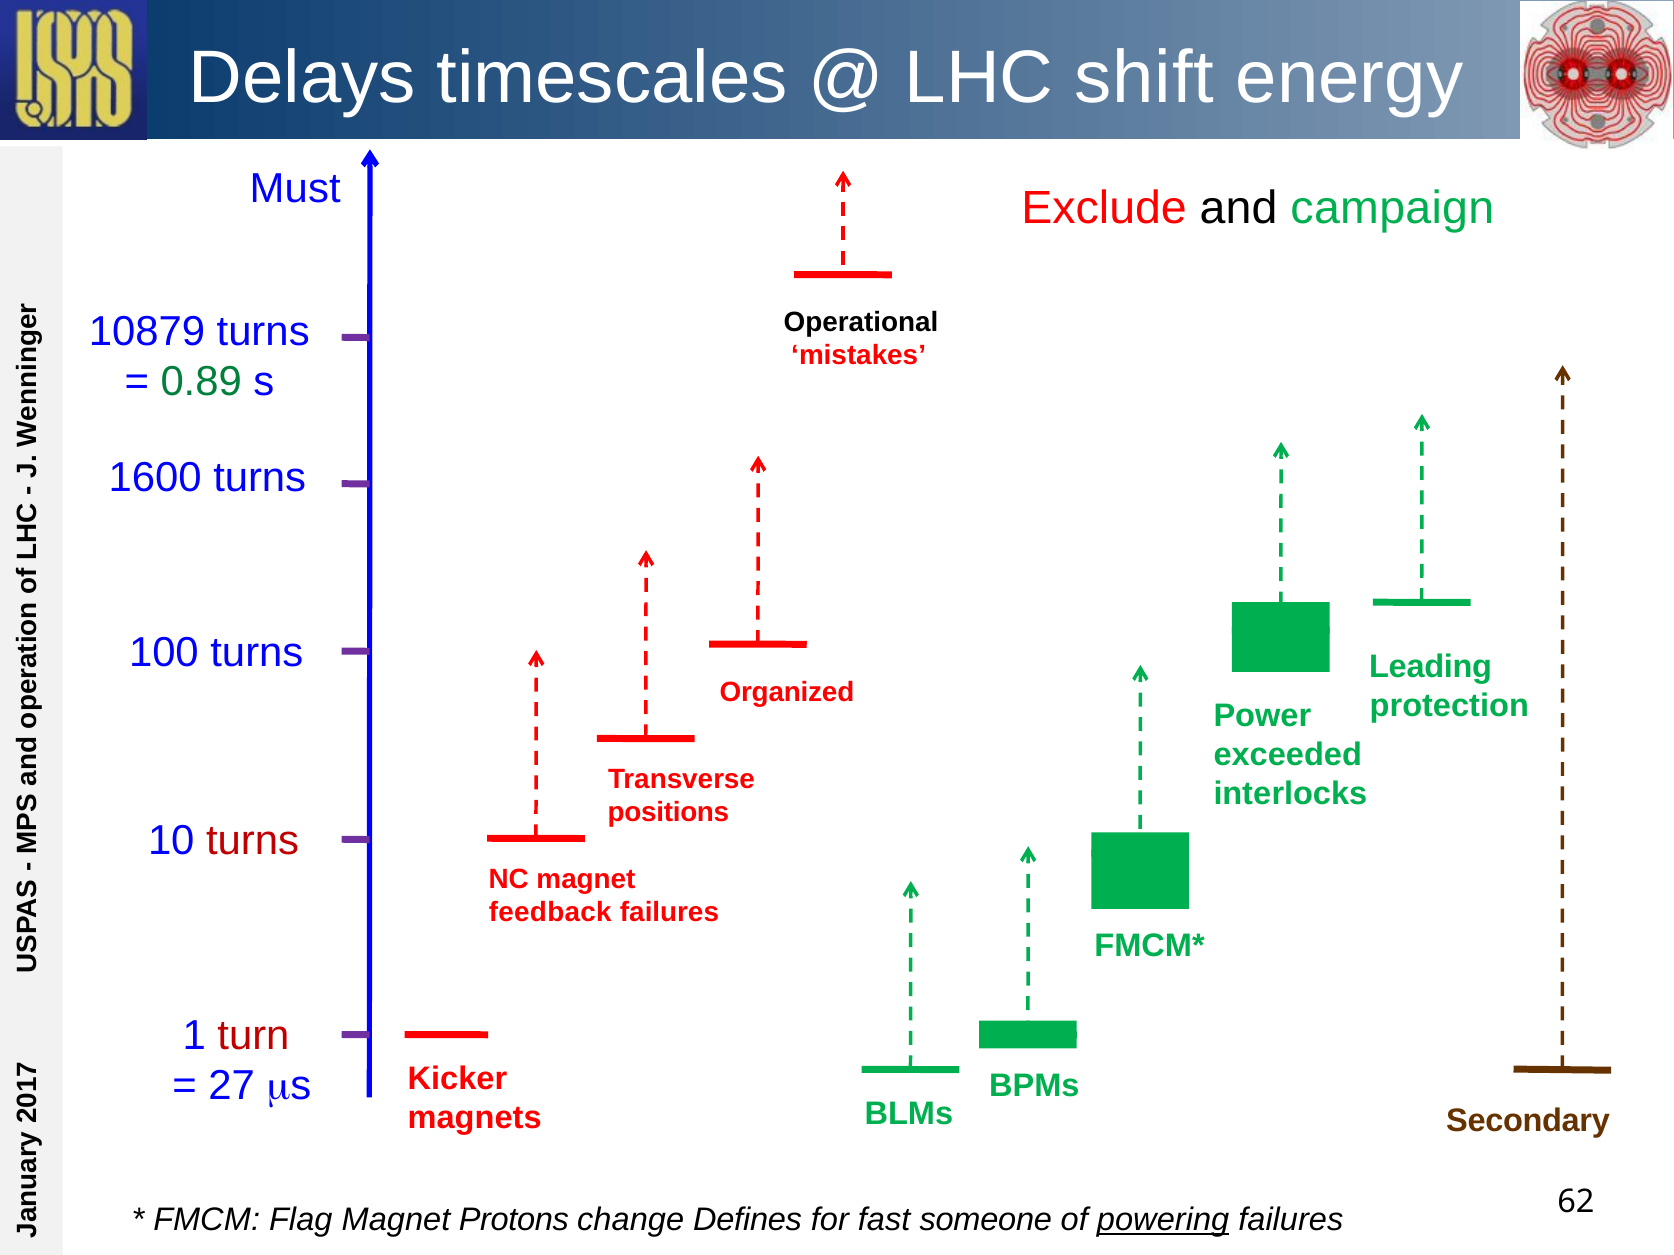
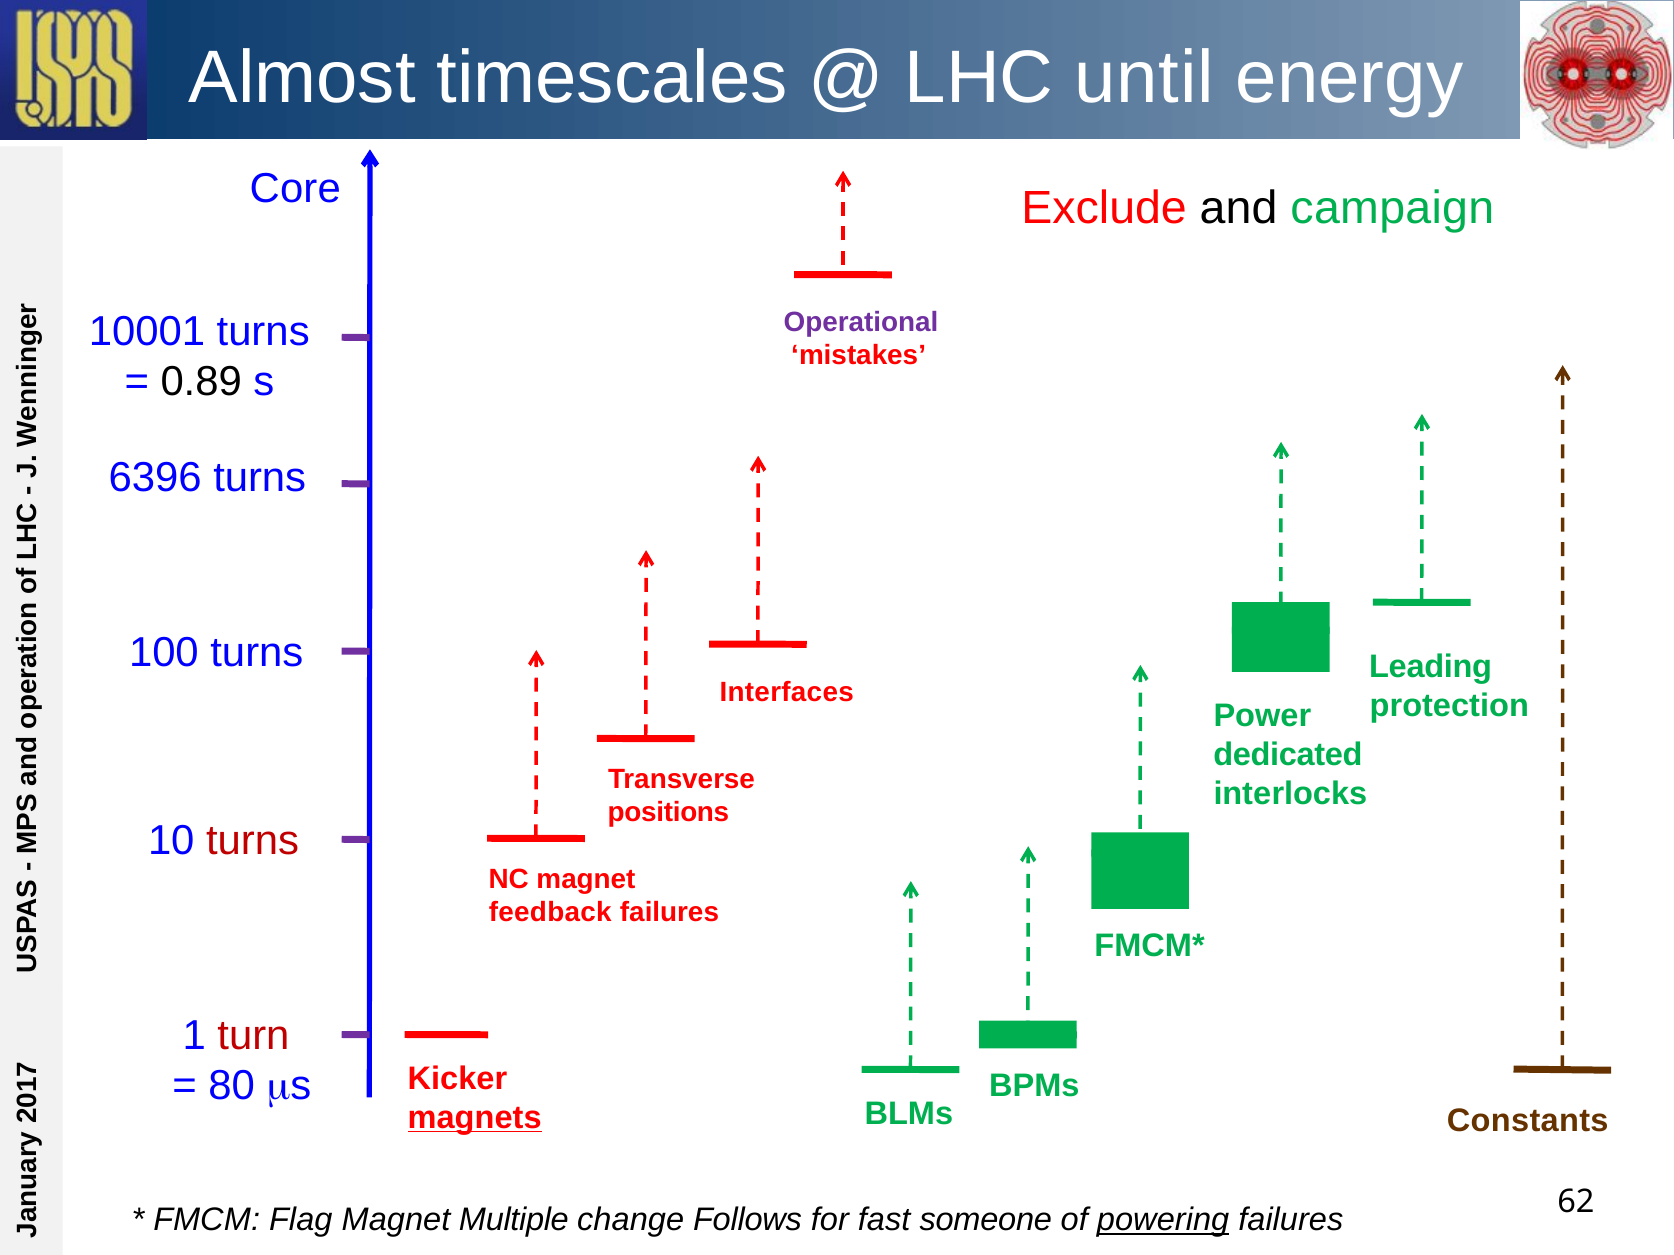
Delays: Delays -> Almost
shift: shift -> until
Must: Must -> Core
Operational colour: black -> purple
10879: 10879 -> 10001
0.89 colour: green -> black
1600: 1600 -> 6396
Organized: Organized -> Interfaces
exceeded: exceeded -> dedicated
27: 27 -> 80
magnets underline: none -> present
Secondary: Secondary -> Constants
Protons: Protons -> Multiple
Defines: Defines -> Follows
